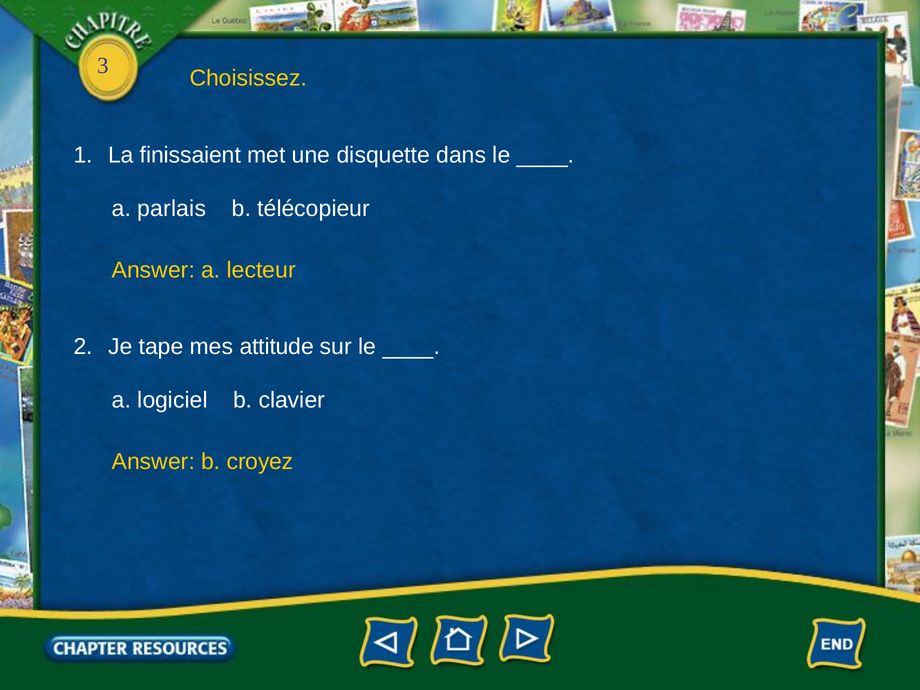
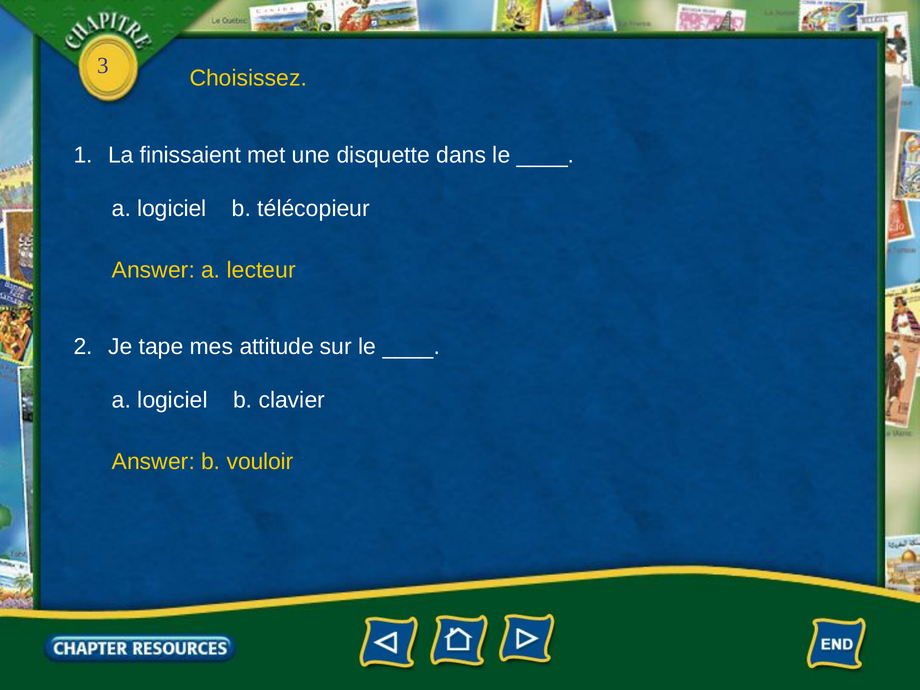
parlais at (172, 209): parlais -> logiciel
croyez: croyez -> vouloir
